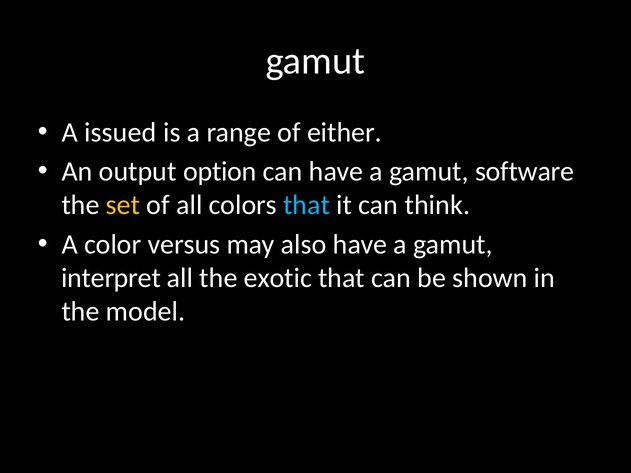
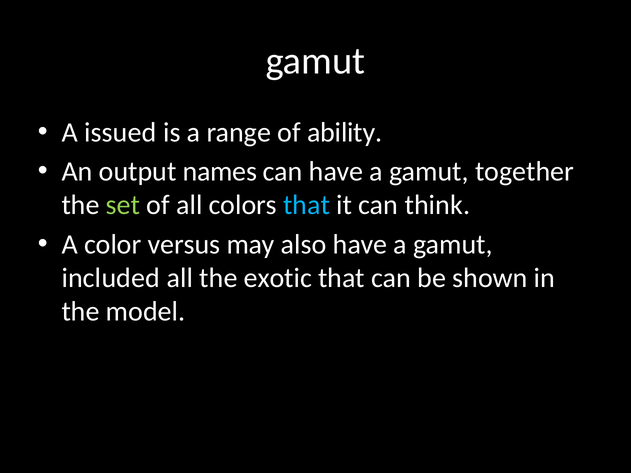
either: either -> ability
option: option -> names
software: software -> together
set colour: yellow -> light green
interpret: interpret -> included
